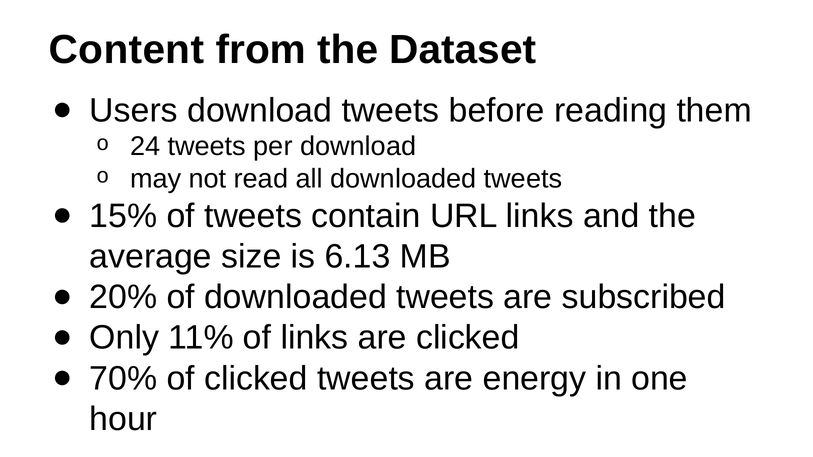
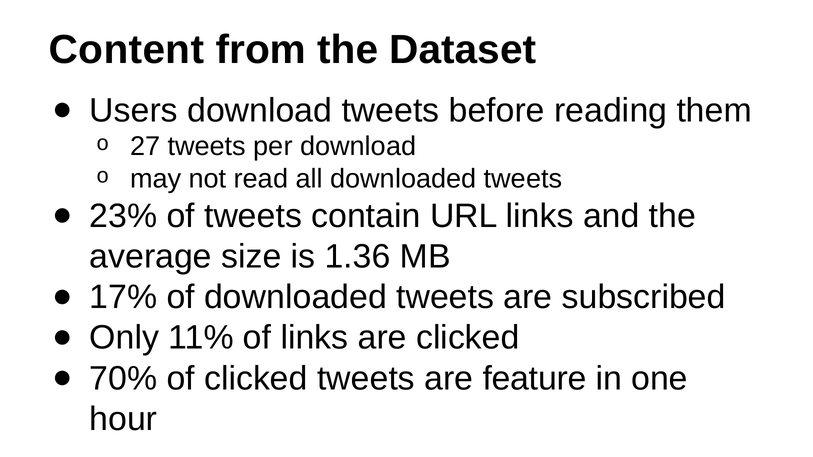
24: 24 -> 27
15%: 15% -> 23%
6.13: 6.13 -> 1.36
20%: 20% -> 17%
energy: energy -> feature
